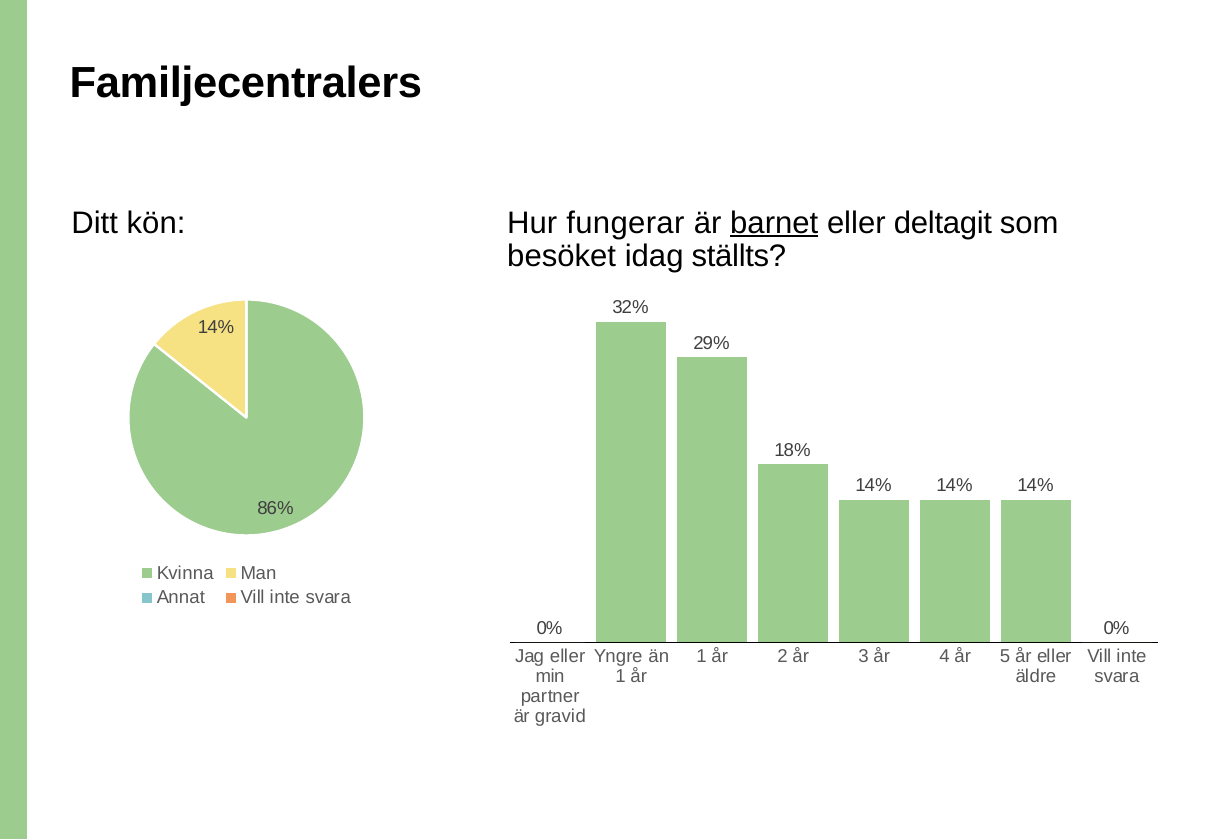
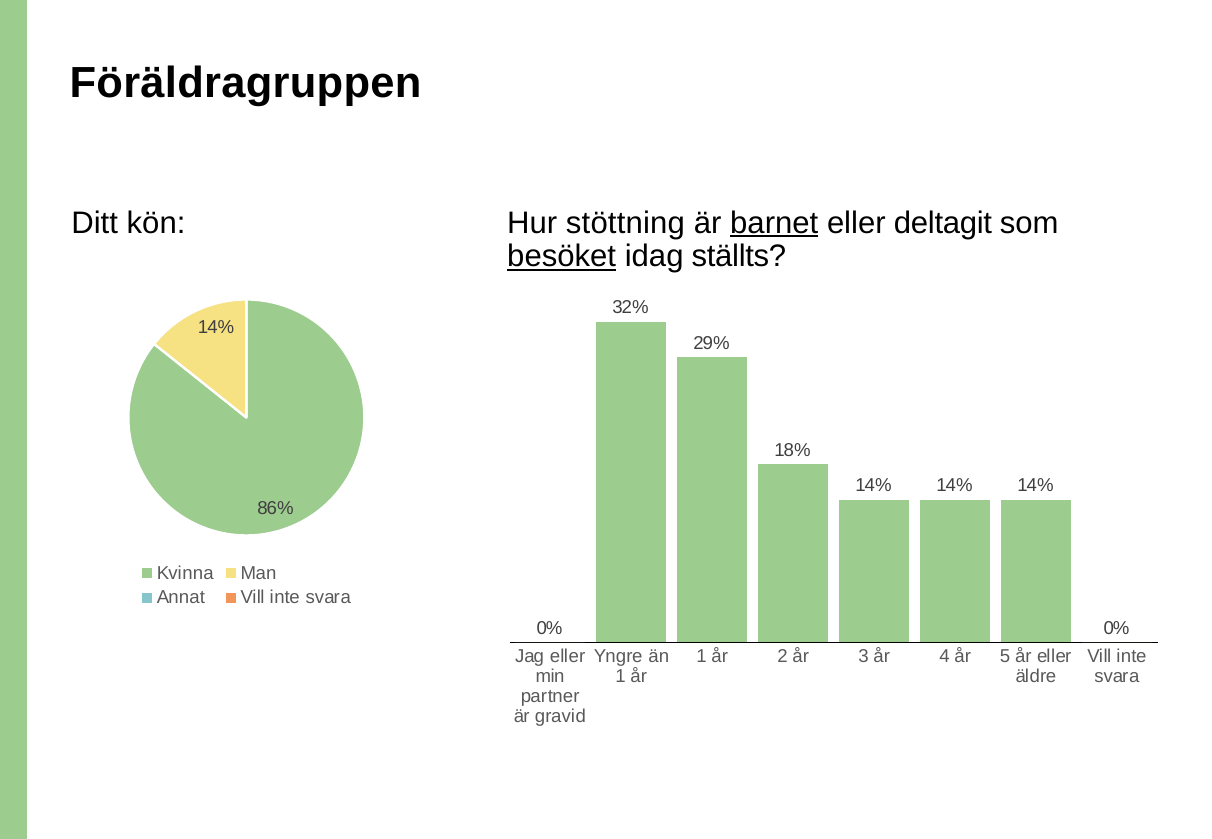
Familjecentralers: Familjecentralers -> Föräldragruppen
fungerar: fungerar -> stöttning
besöket underline: none -> present
